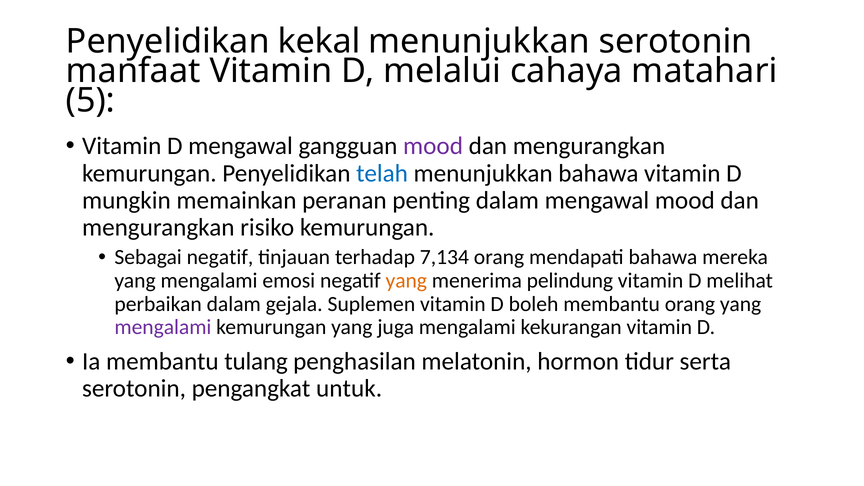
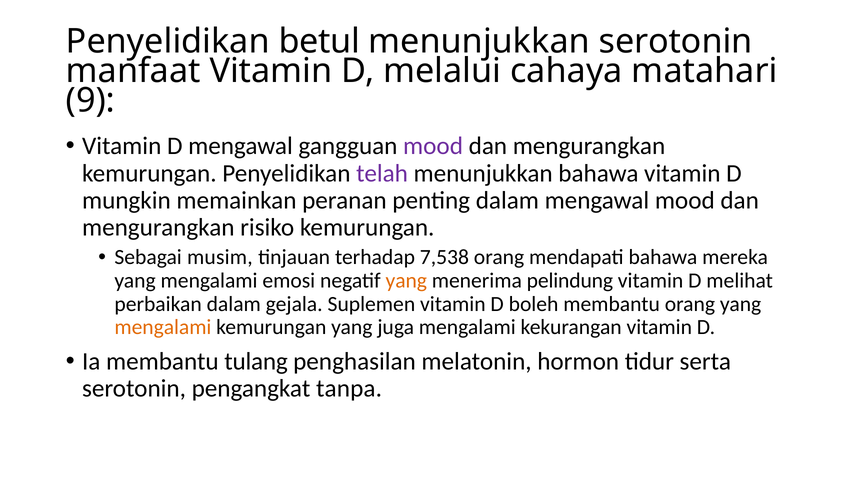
kekal: kekal -> betul
5: 5 -> 9
telah colour: blue -> purple
Sebagai negatif: negatif -> musim
7,134: 7,134 -> 7,538
mengalami at (163, 327) colour: purple -> orange
untuk: untuk -> tanpa
